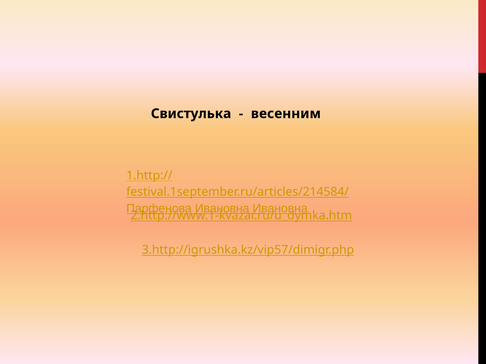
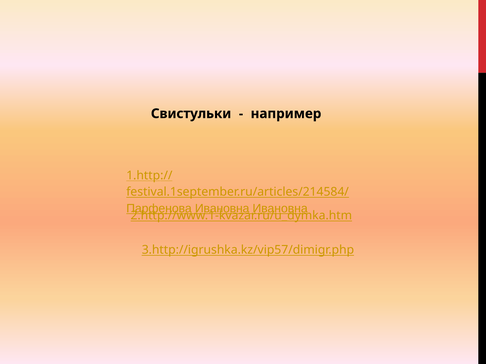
Свистулька: Свистулька -> Свистульки
весенним: весенним -> например
